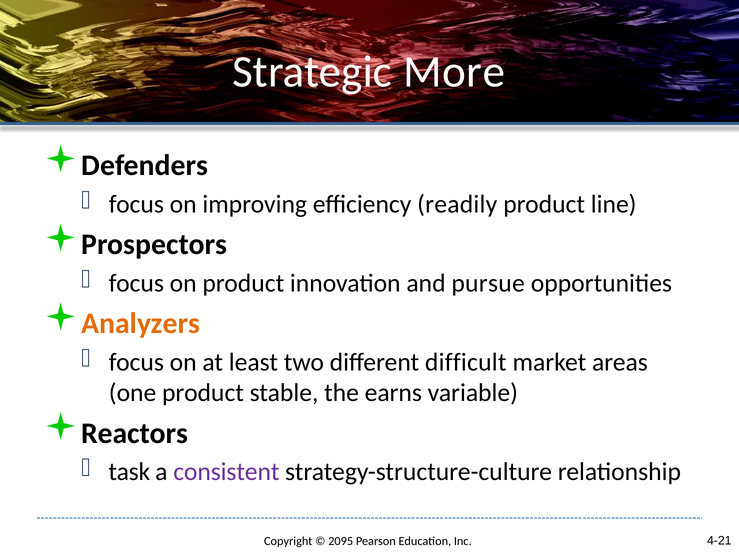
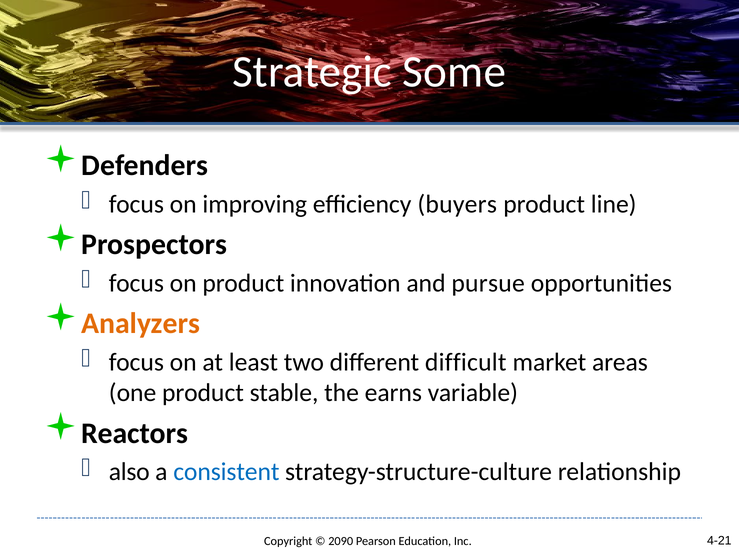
More: More -> Some
readily: readily -> buyers
task: task -> also
consistent colour: purple -> blue
2095: 2095 -> 2090
